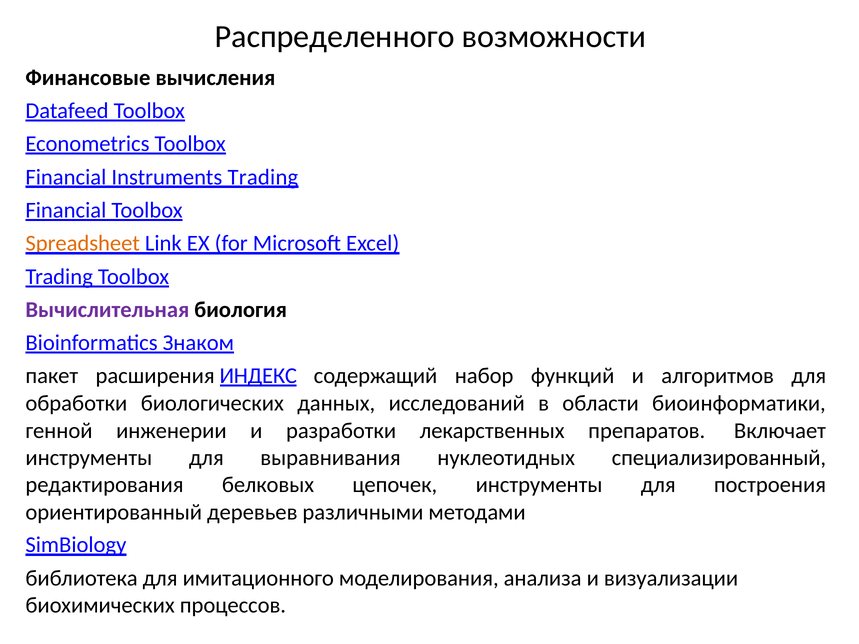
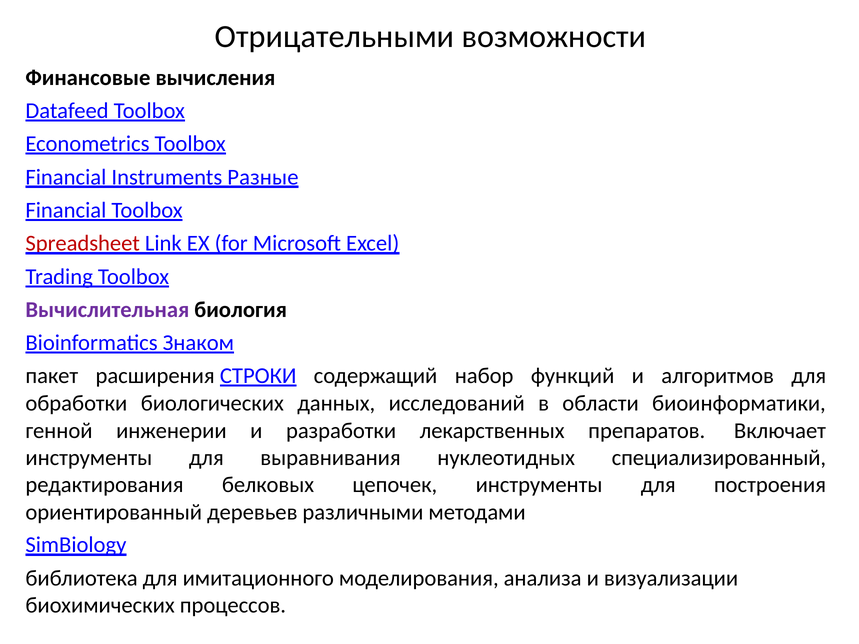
Распределенного: Распределенного -> Отрицательными
Instruments Trading: Trading -> Разные
Spreadsheet colour: orange -> red
ИНДЕКС: ИНДЕКС -> СТРОКИ
